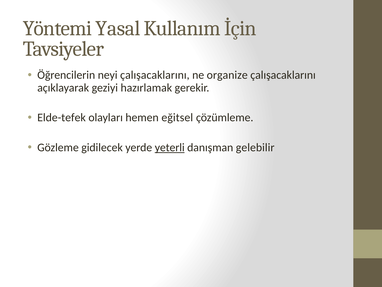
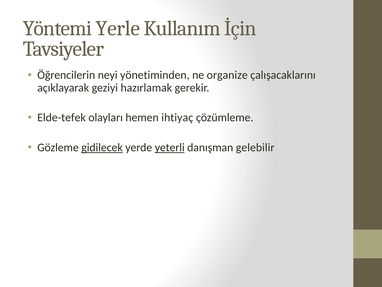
Yasal: Yasal -> Yerle
neyi çalışacaklarını: çalışacaklarını -> yönetiminden
eğitsel: eğitsel -> ihtiyaç
gidilecek underline: none -> present
